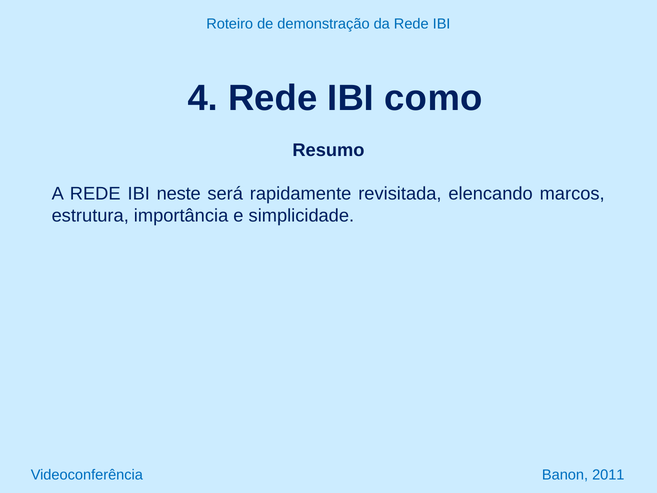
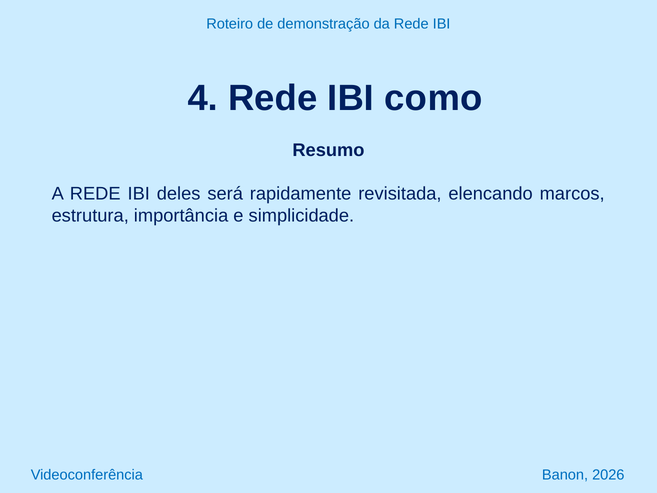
neste: neste -> deles
2011: 2011 -> 2026
